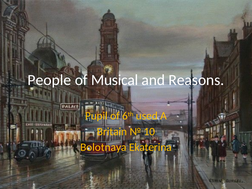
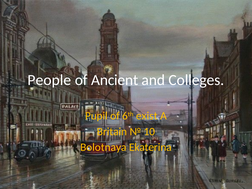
Musical: Musical -> Ancient
Reasons: Reasons -> Colleges
used: used -> exist
